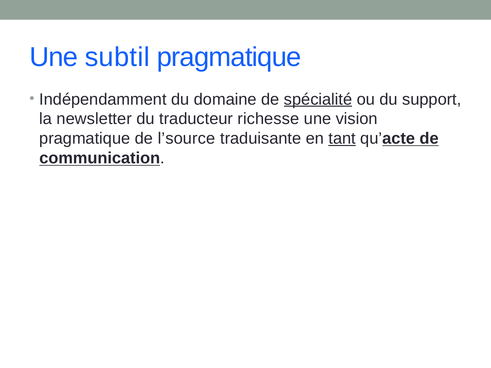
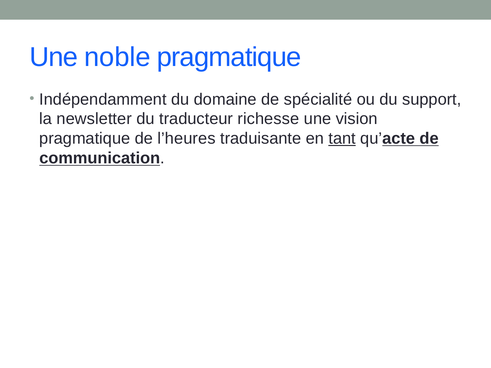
subtil: subtil -> noble
spécialité underline: present -> none
l’source: l’source -> l’heures
